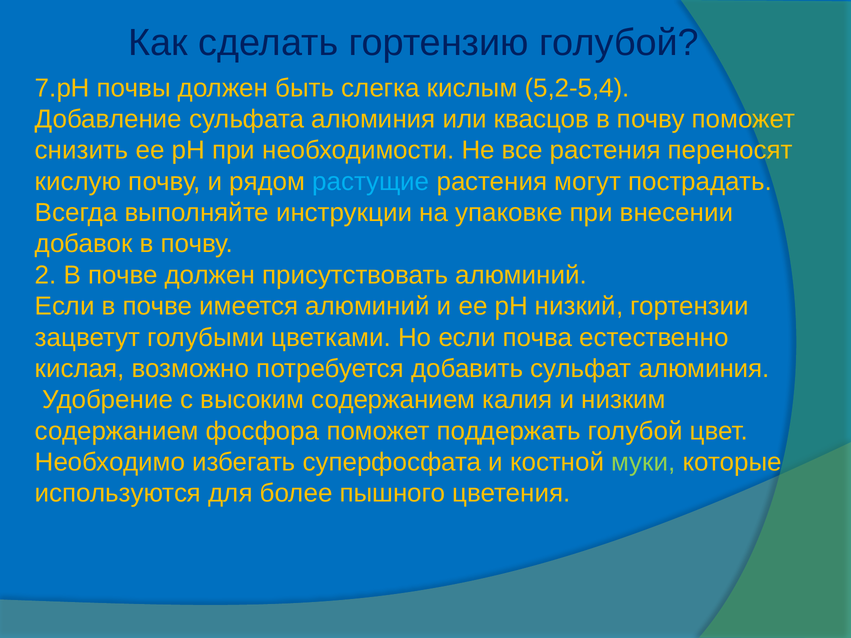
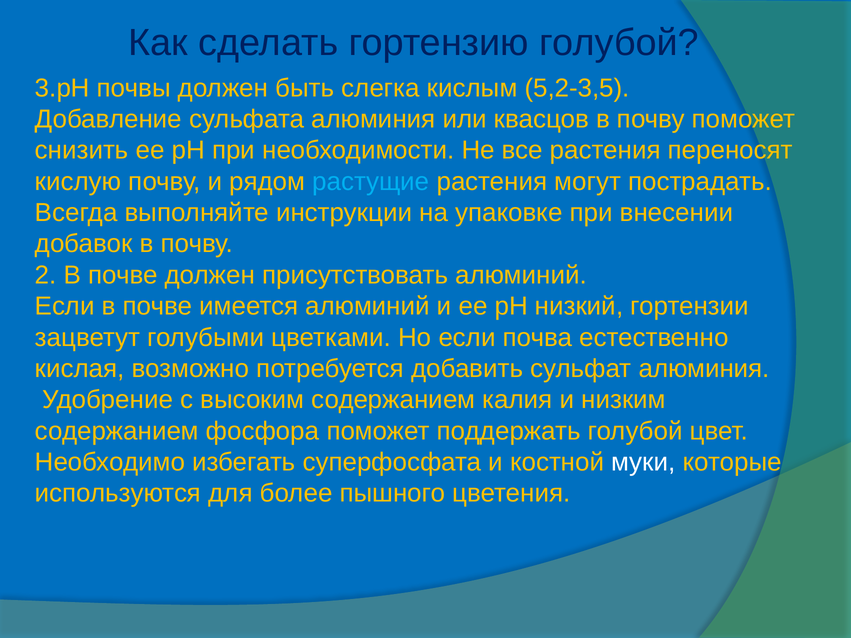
7.pH: 7.pH -> 3.pH
5,2-5,4: 5,2-5,4 -> 5,2-3,5
муки colour: light green -> white
